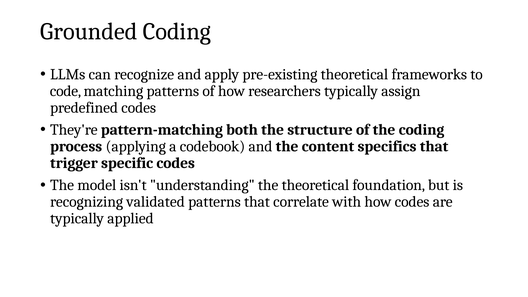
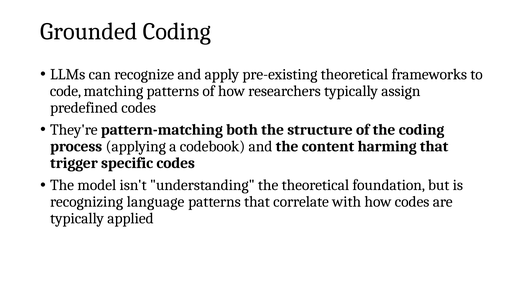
specifics: specifics -> harming
validated: validated -> language
